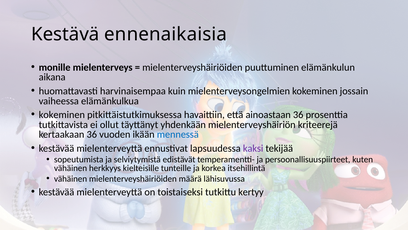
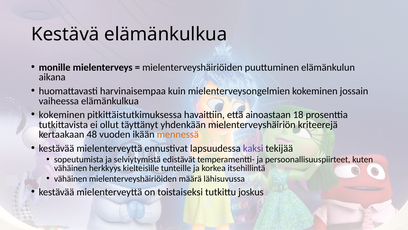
Kestävä ennenaikaisia: ennenaikaisia -> elämänkulkua
ainoastaan 36: 36 -> 18
kertaakaan 36: 36 -> 48
mennessä colour: blue -> orange
kertyy: kertyy -> joskus
